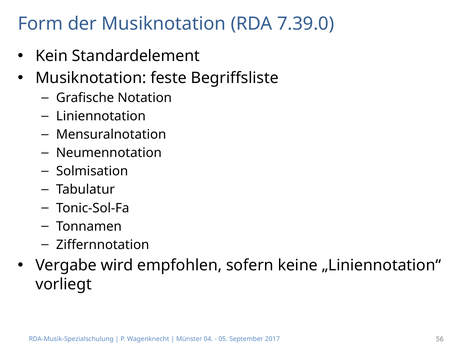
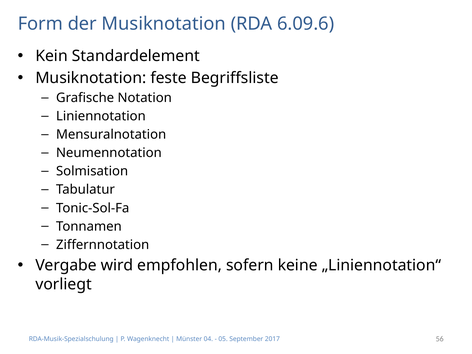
7.39.0: 7.39.0 -> 6.09.6
